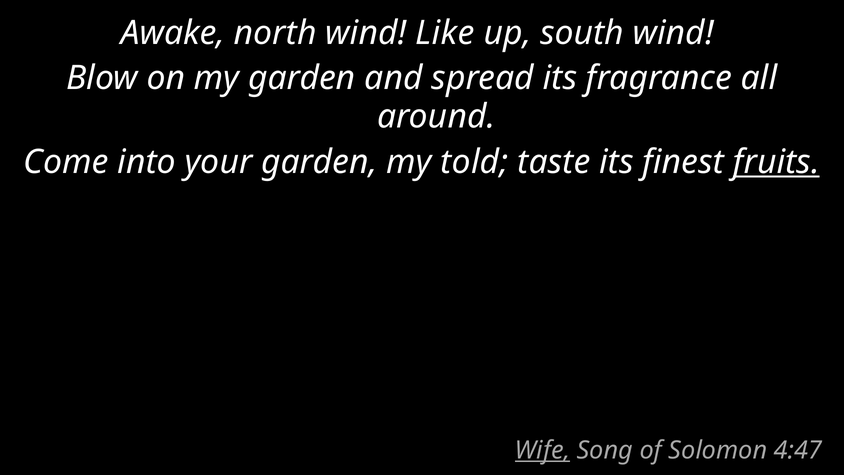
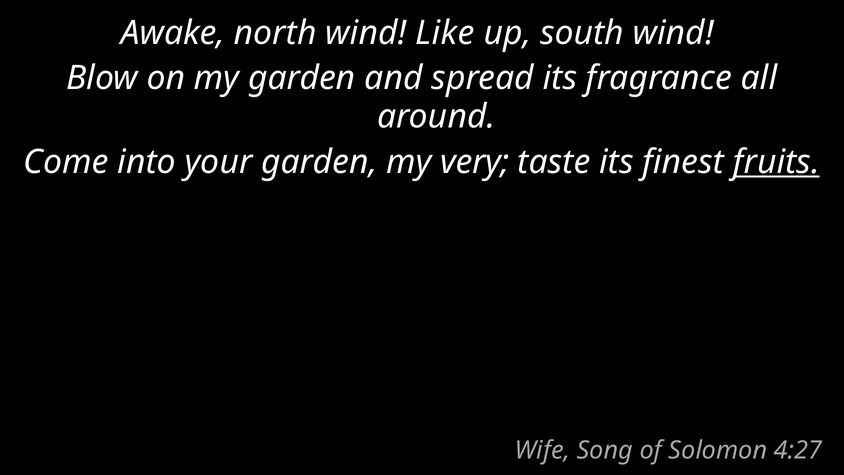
told: told -> very
Wife underline: present -> none
4:47: 4:47 -> 4:27
